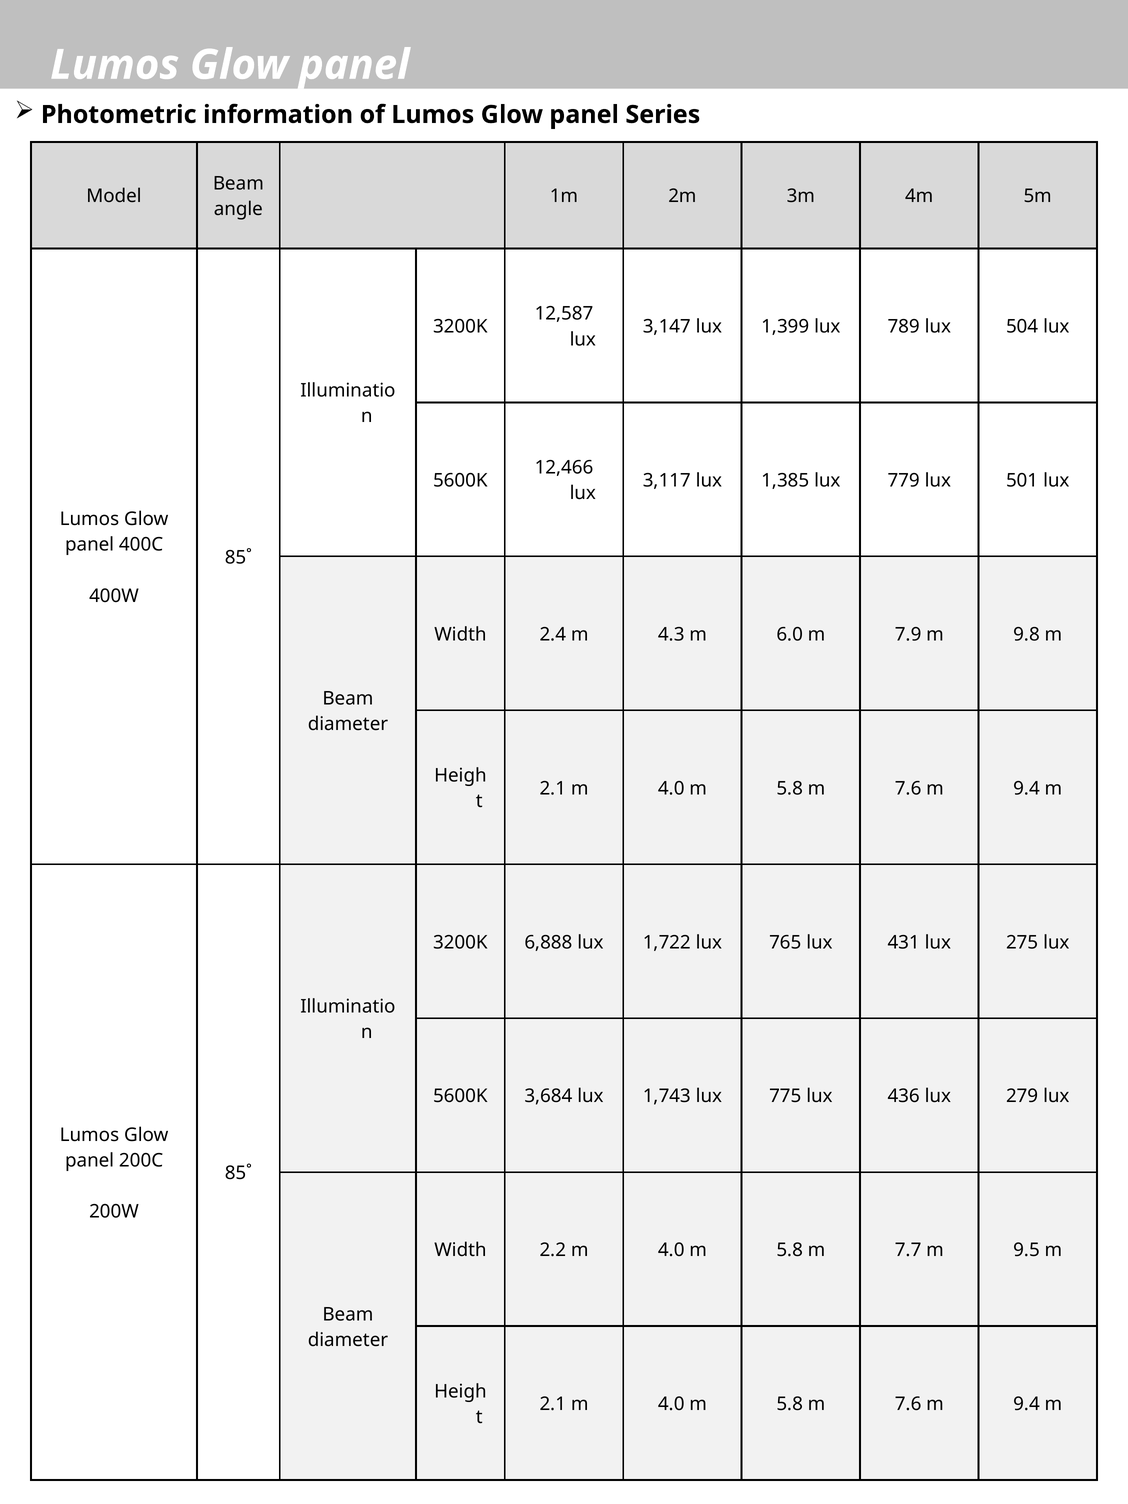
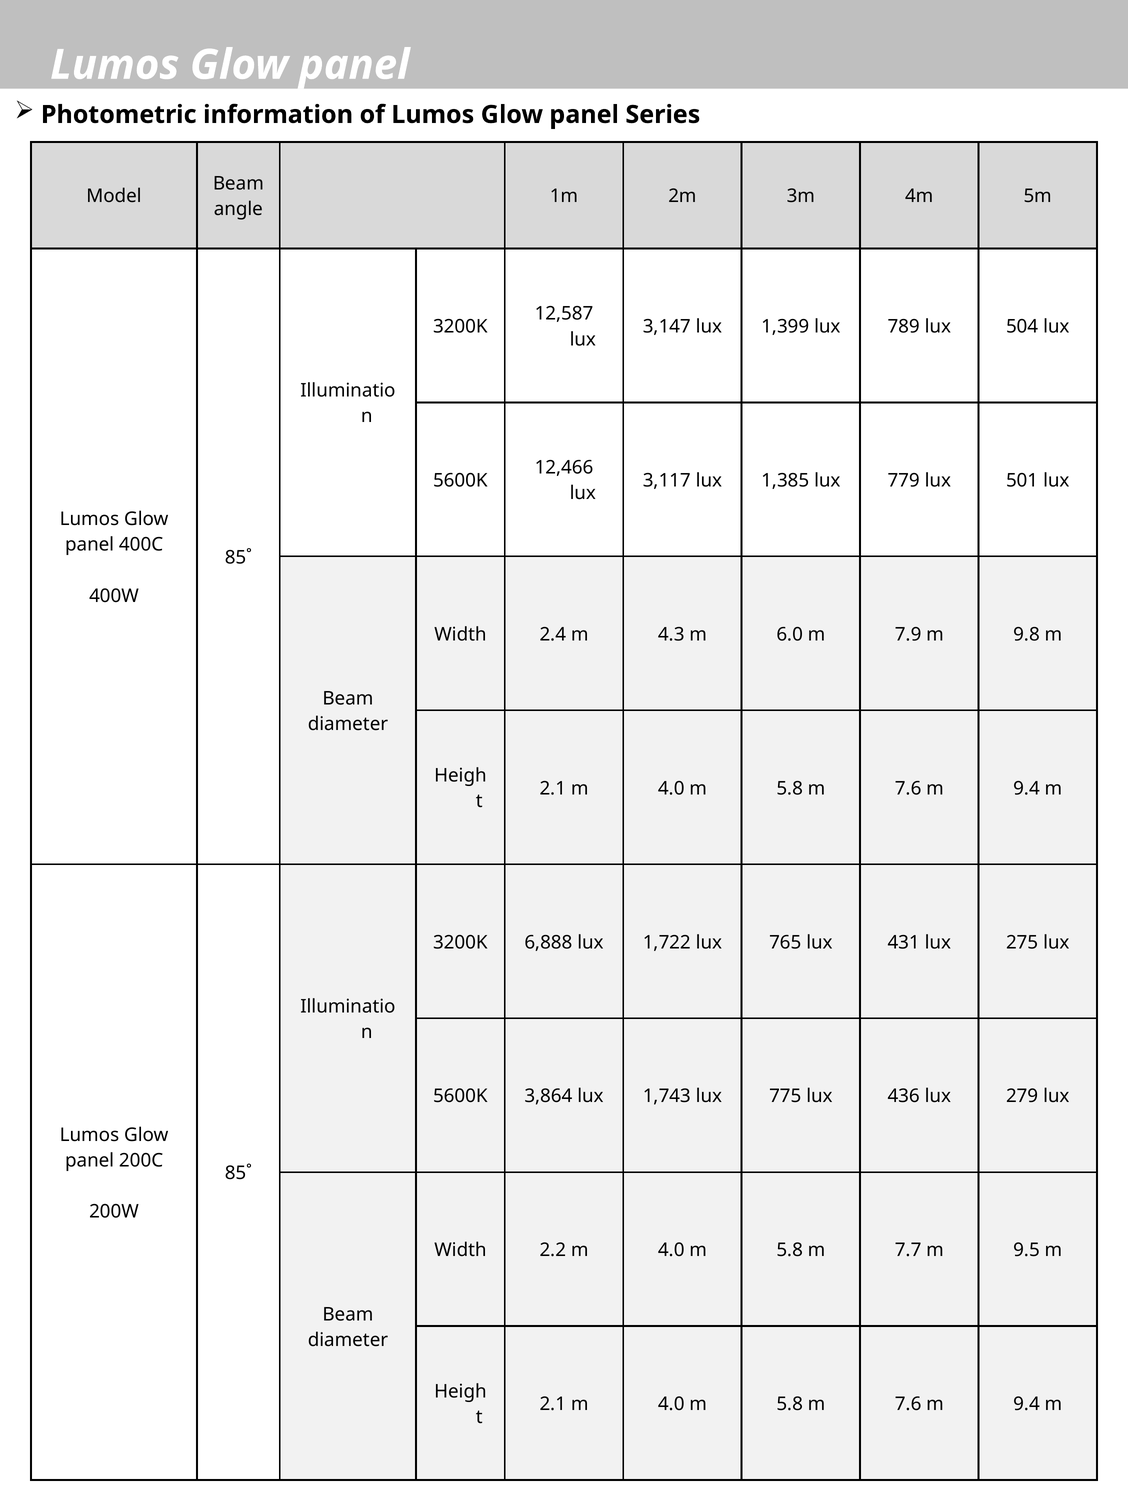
3,684: 3,684 -> 3,864
